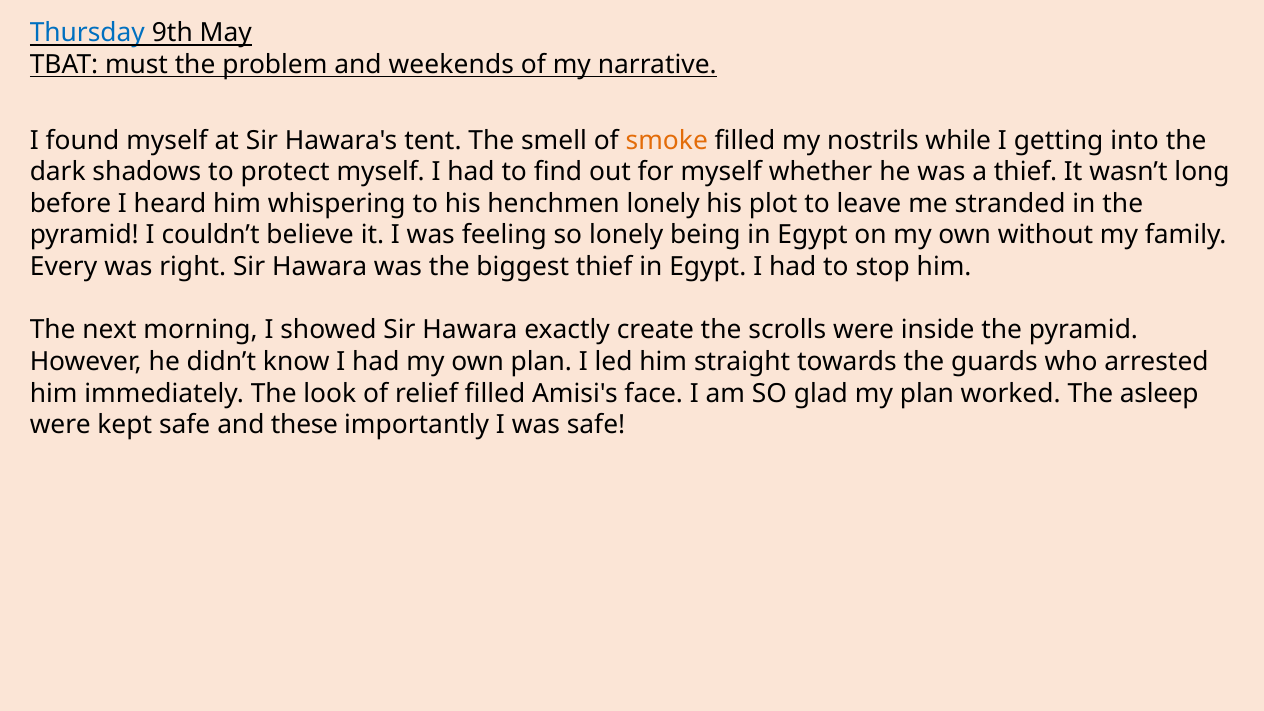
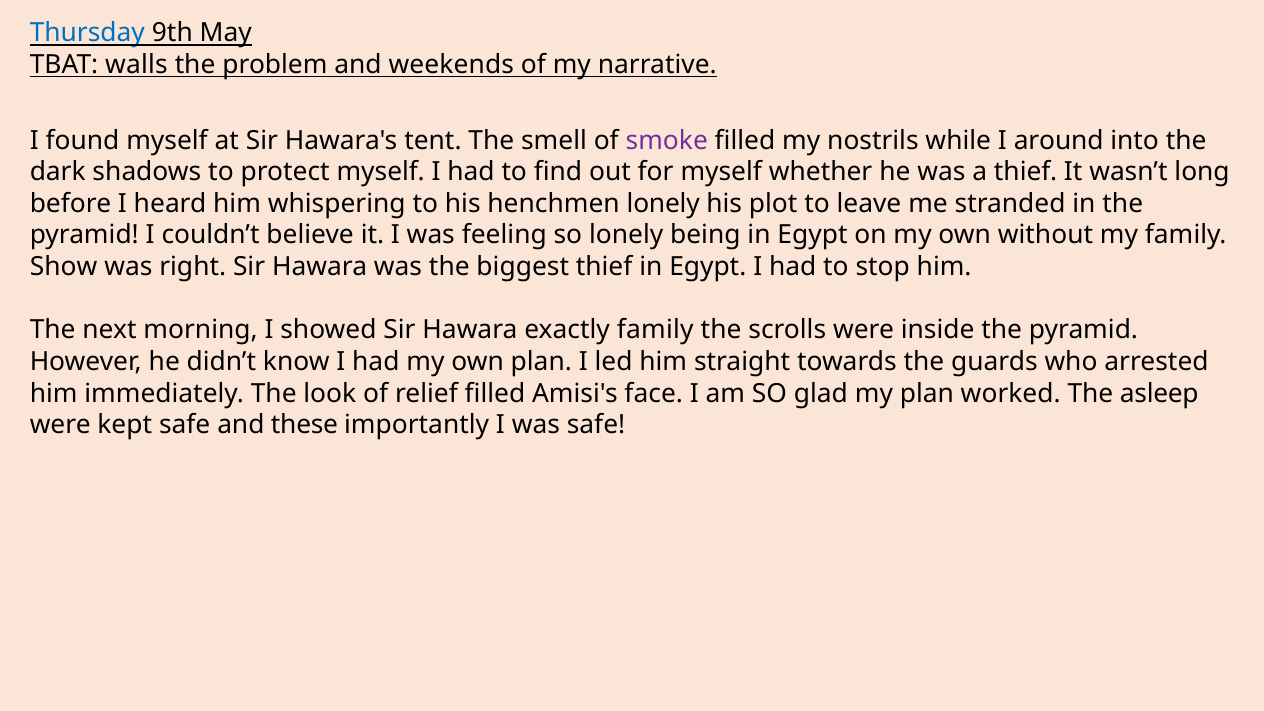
must: must -> walls
smoke colour: orange -> purple
getting: getting -> around
Every: Every -> Show
exactly create: create -> family
